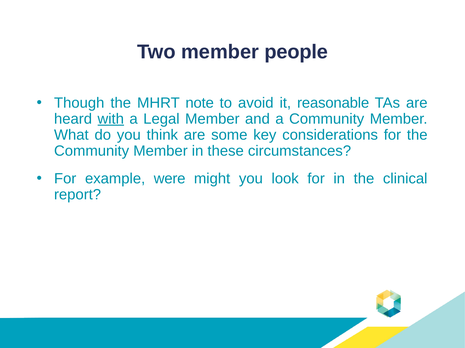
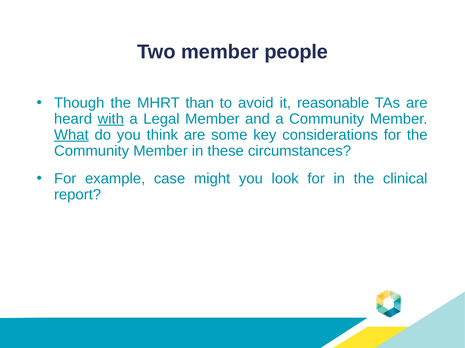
note: note -> than
What underline: none -> present
were: were -> case
